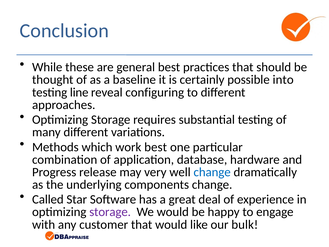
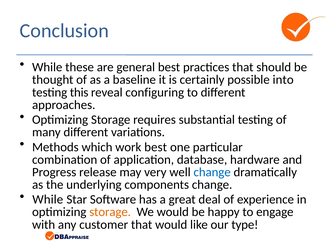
line: line -> this
Called at (48, 199): Called -> While
storage at (110, 212) colour: purple -> orange
bulk: bulk -> type
